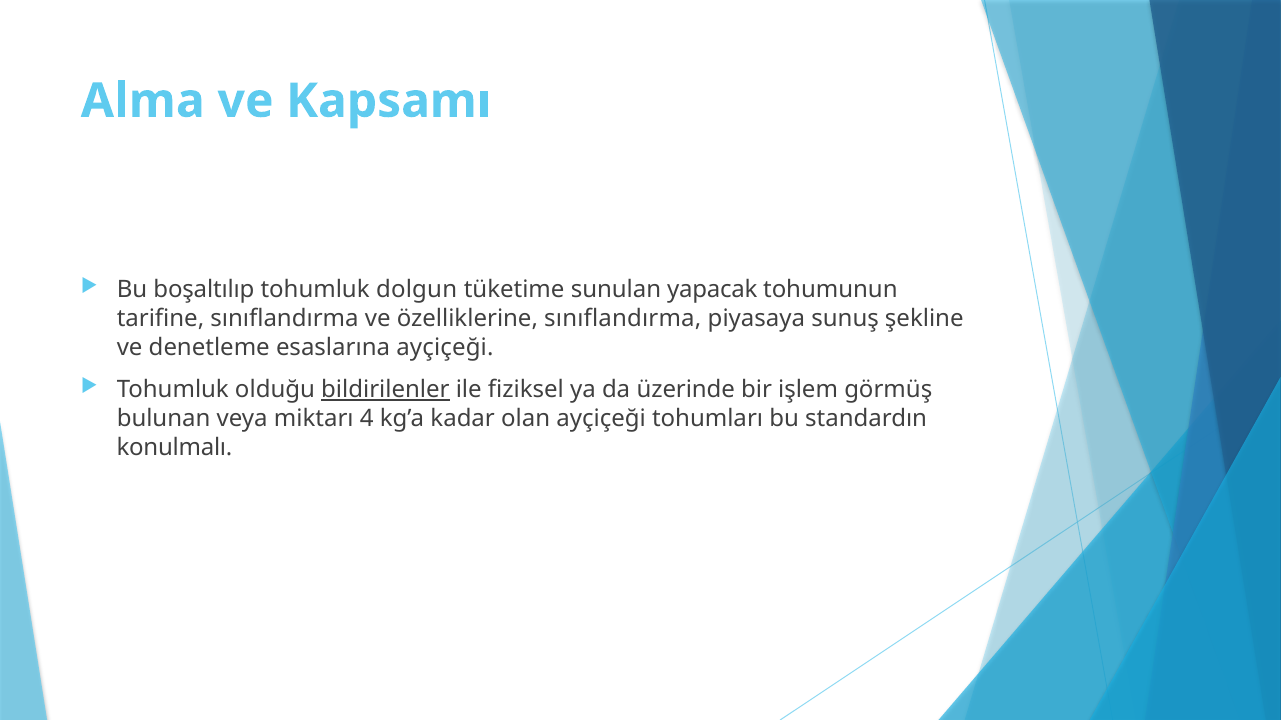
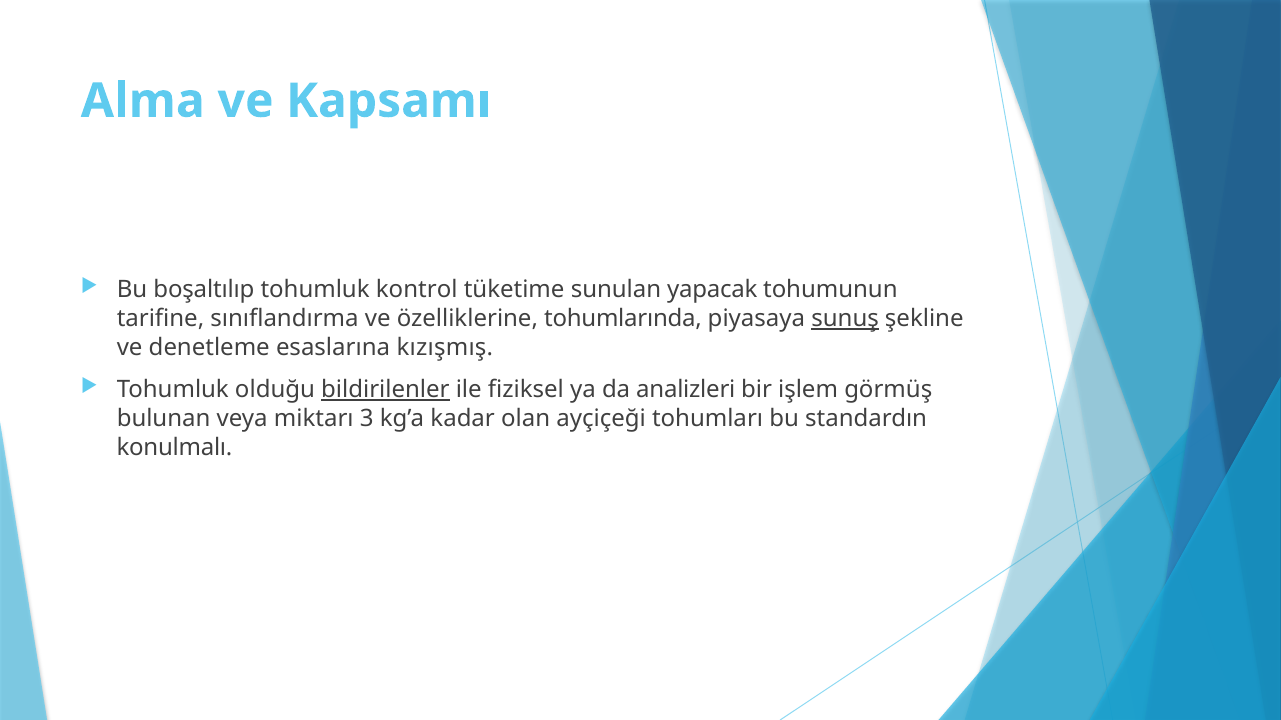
dolgun: dolgun -> kontrol
özelliklerine sınıflandırma: sınıflandırma -> tohumlarında
sunuş underline: none -> present
esaslarına ayçiçeği: ayçiçeği -> kızışmış
üzerinde: üzerinde -> analizleri
4: 4 -> 3
